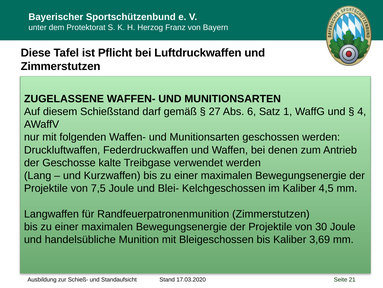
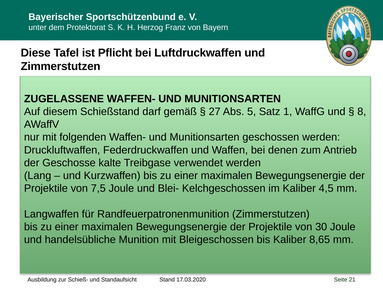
6: 6 -> 5
4: 4 -> 8
3,69: 3,69 -> 8,65
